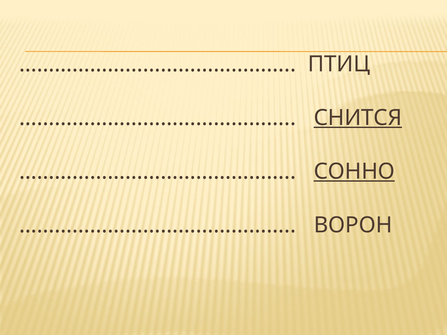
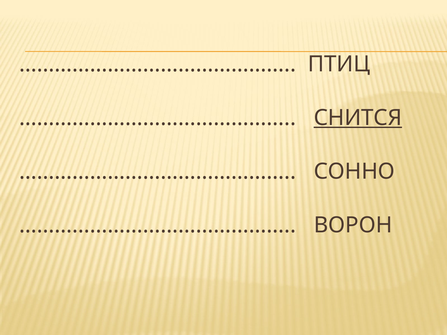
СОННО underline: present -> none
